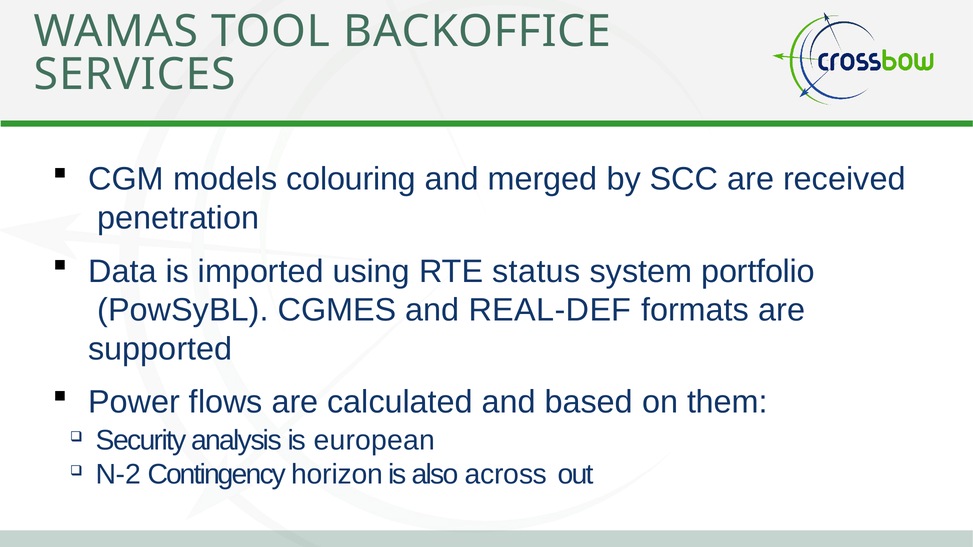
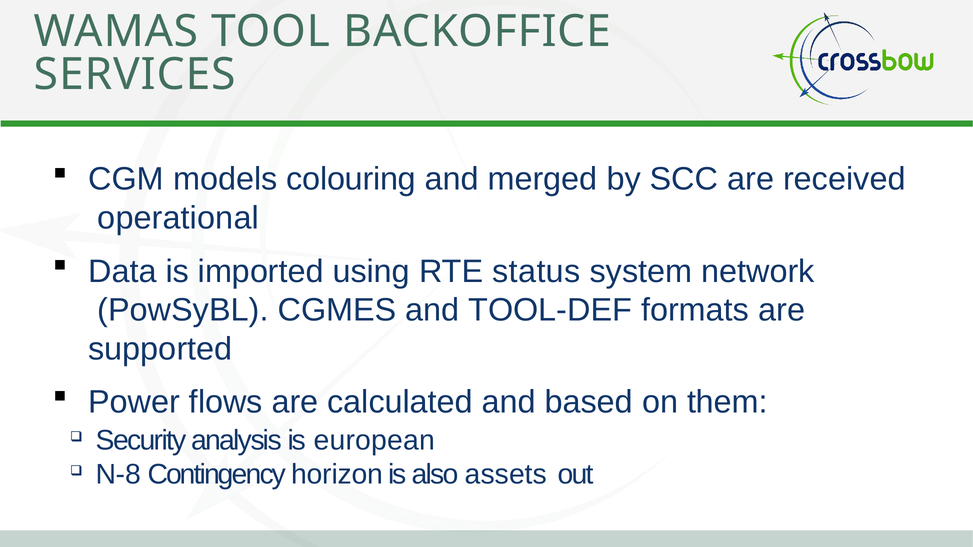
penetration: penetration -> operational
portfolio: portfolio -> network
REAL-DEF: REAL-DEF -> TOOL-DEF
N-2: N-2 -> N-8
across: across -> assets
